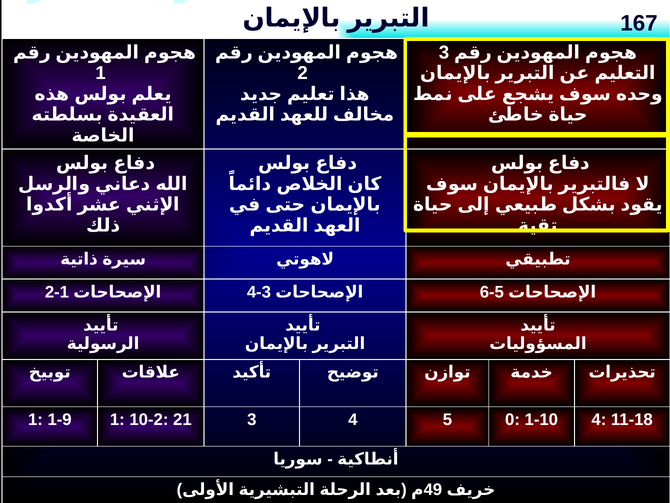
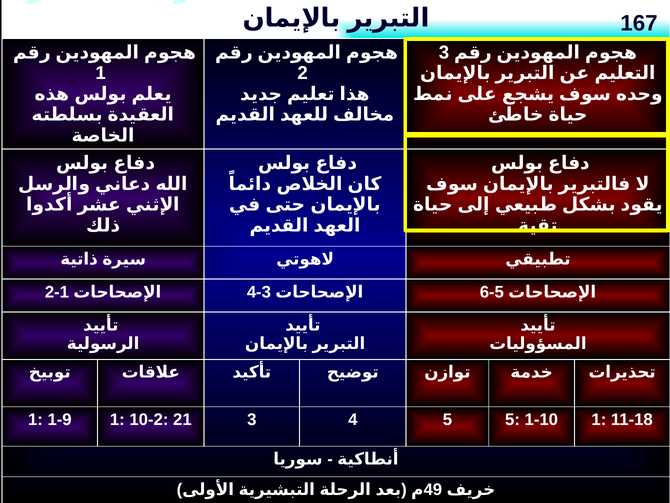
5 0: 0 -> 5
1-10 4: 4 -> 1
